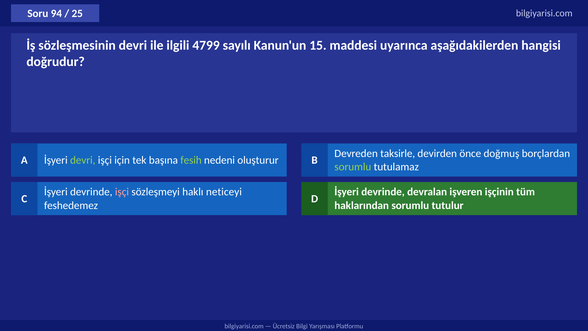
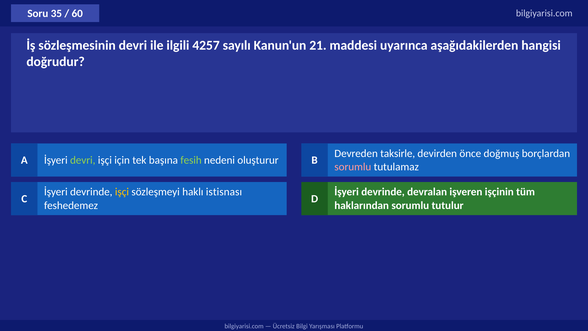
94: 94 -> 35
25: 25 -> 60
4799: 4799 -> 4257
15: 15 -> 21
sorumlu at (353, 167) colour: light green -> pink
işçi at (122, 192) colour: pink -> yellow
neticeyi: neticeyi -> istisnası
